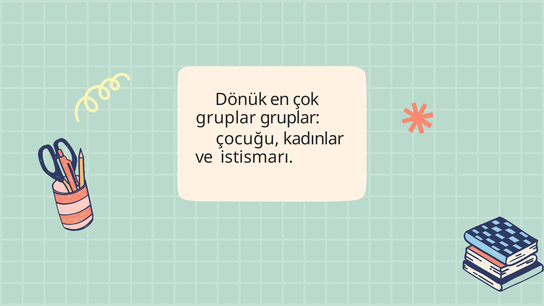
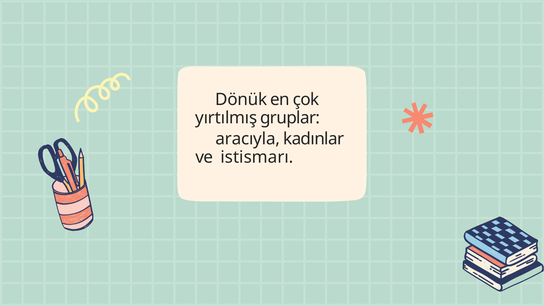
gruplar at (226, 118): gruplar -> yırtılmış
çocuğu: çocuğu -> aracıyla
